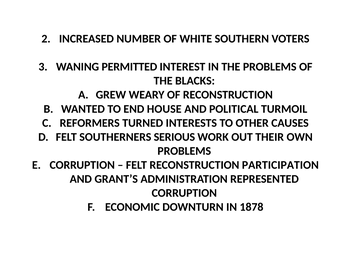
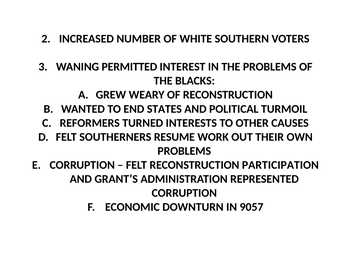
HOUSE: HOUSE -> STATES
SERIOUS: SERIOUS -> RESUME
1878: 1878 -> 9057
